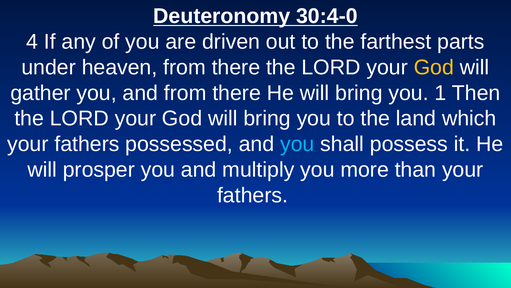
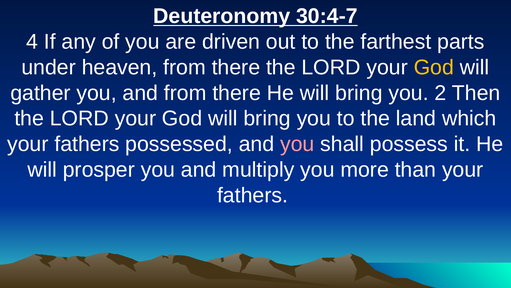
30:4-0: 30:4-0 -> 30:4-7
1: 1 -> 2
you at (297, 144) colour: light blue -> pink
